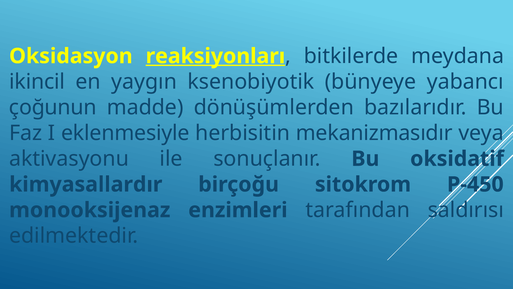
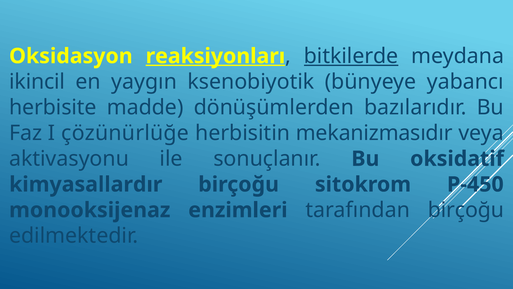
bitkilerde underline: none -> present
çoğunun: çoğunun -> herbisite
eklenmesiyle: eklenmesiyle -> çözünürlüğe
tarafından saldırısı: saldırısı -> birçoğu
